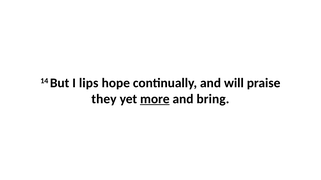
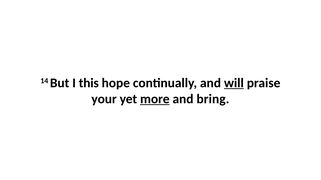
lips: lips -> this
will underline: none -> present
they: they -> your
